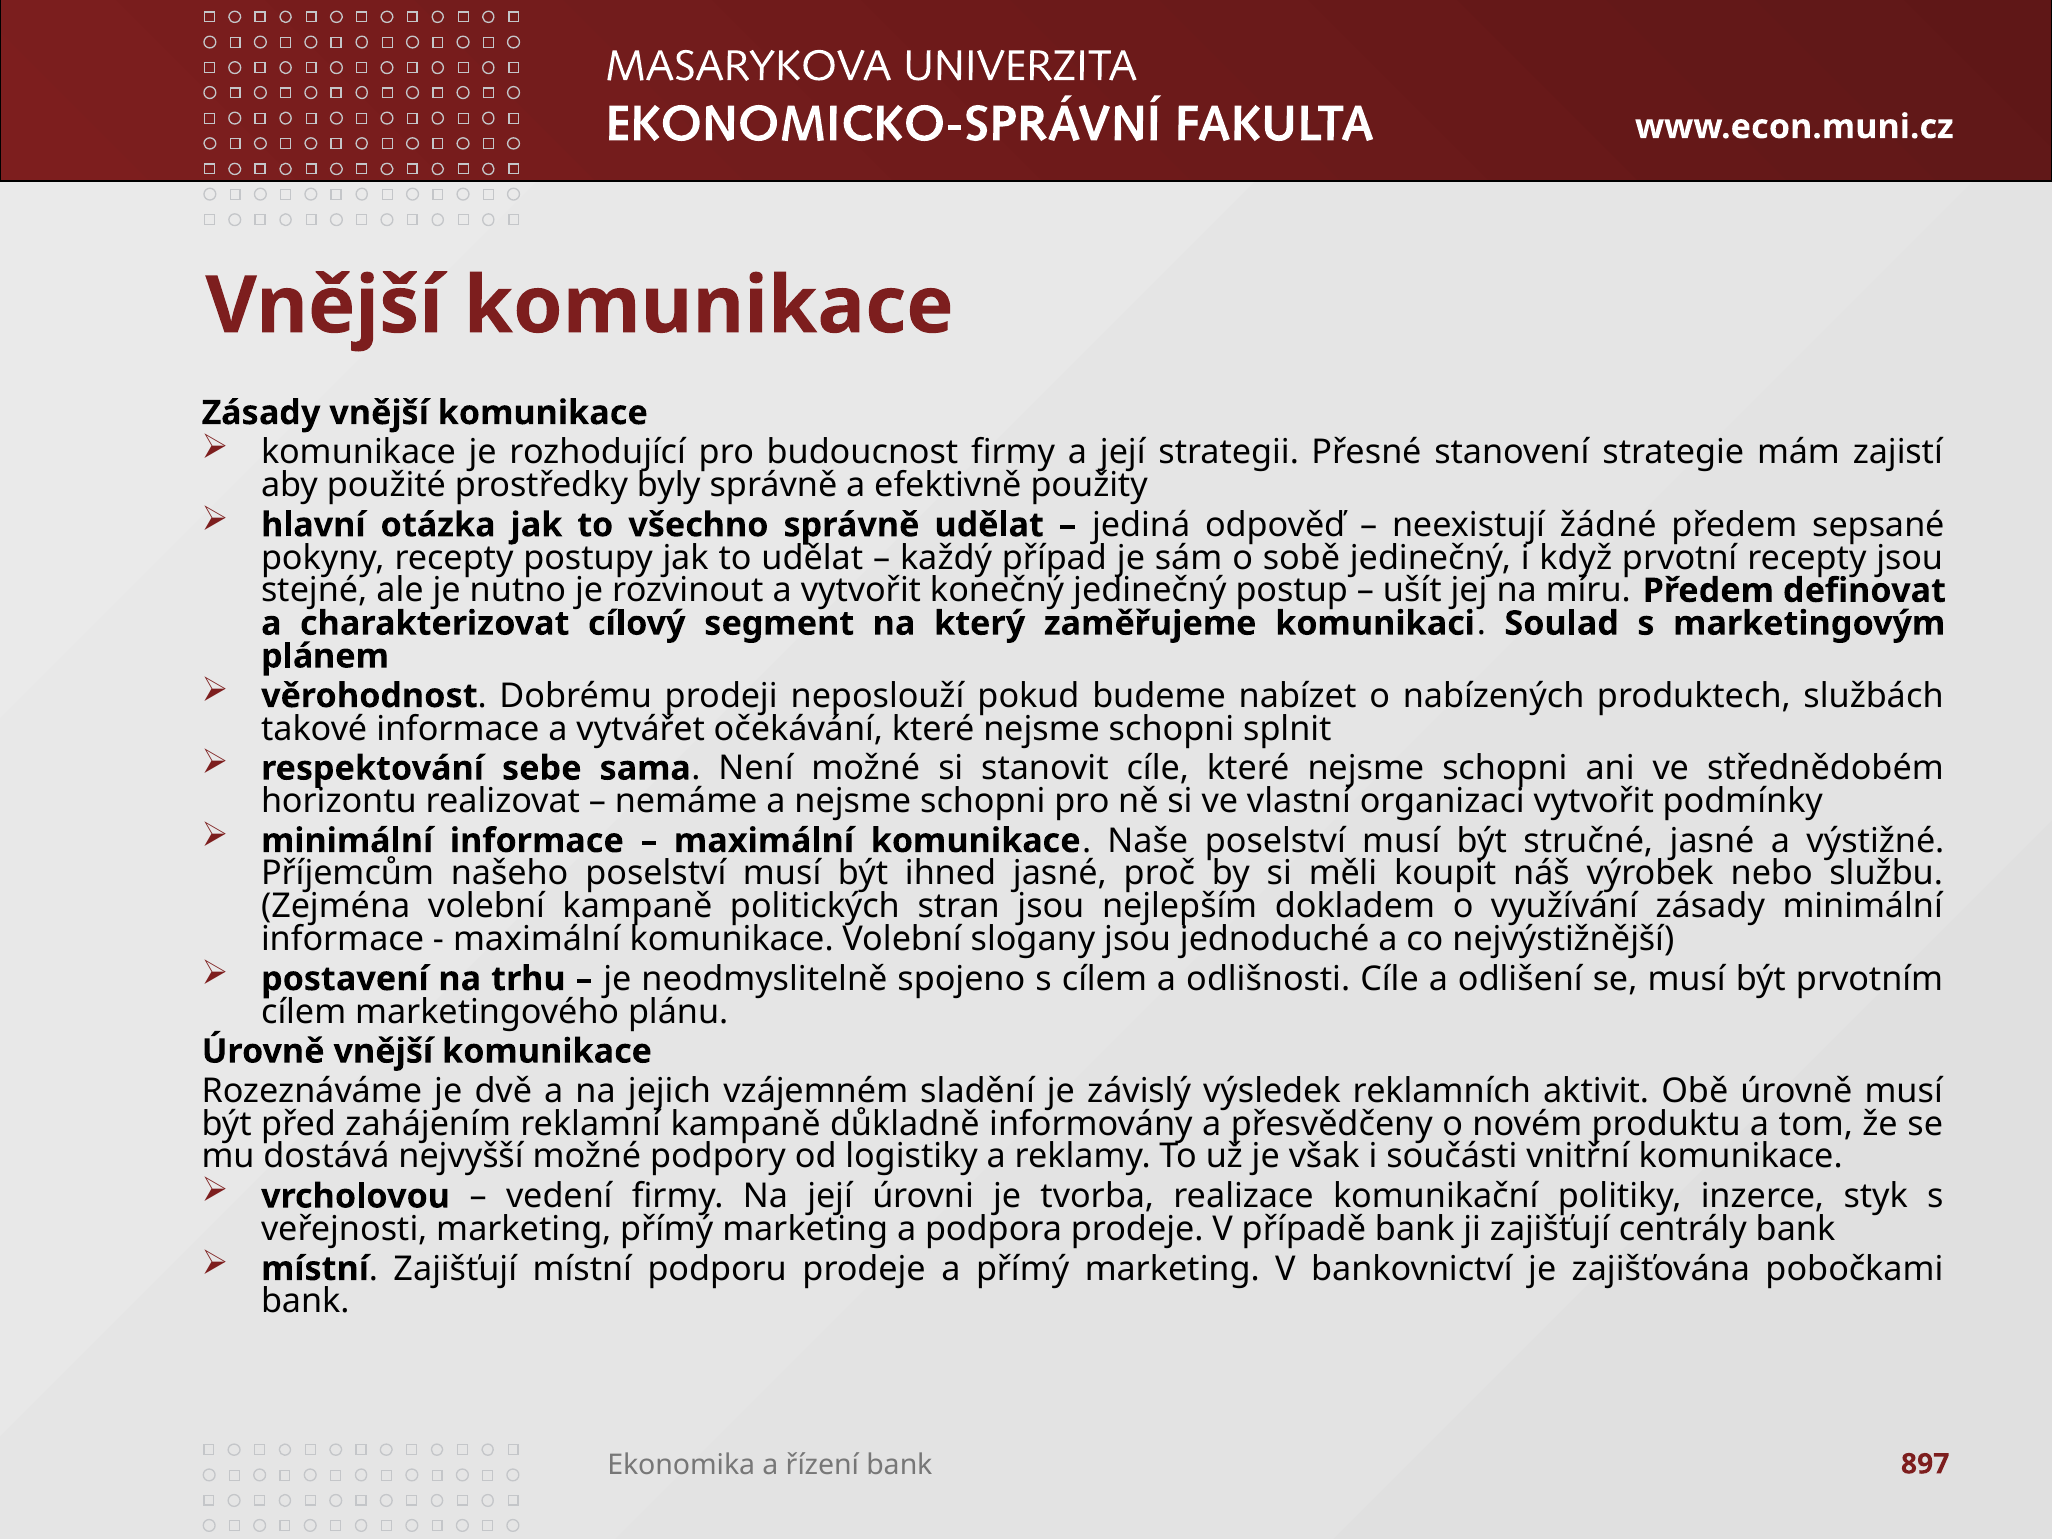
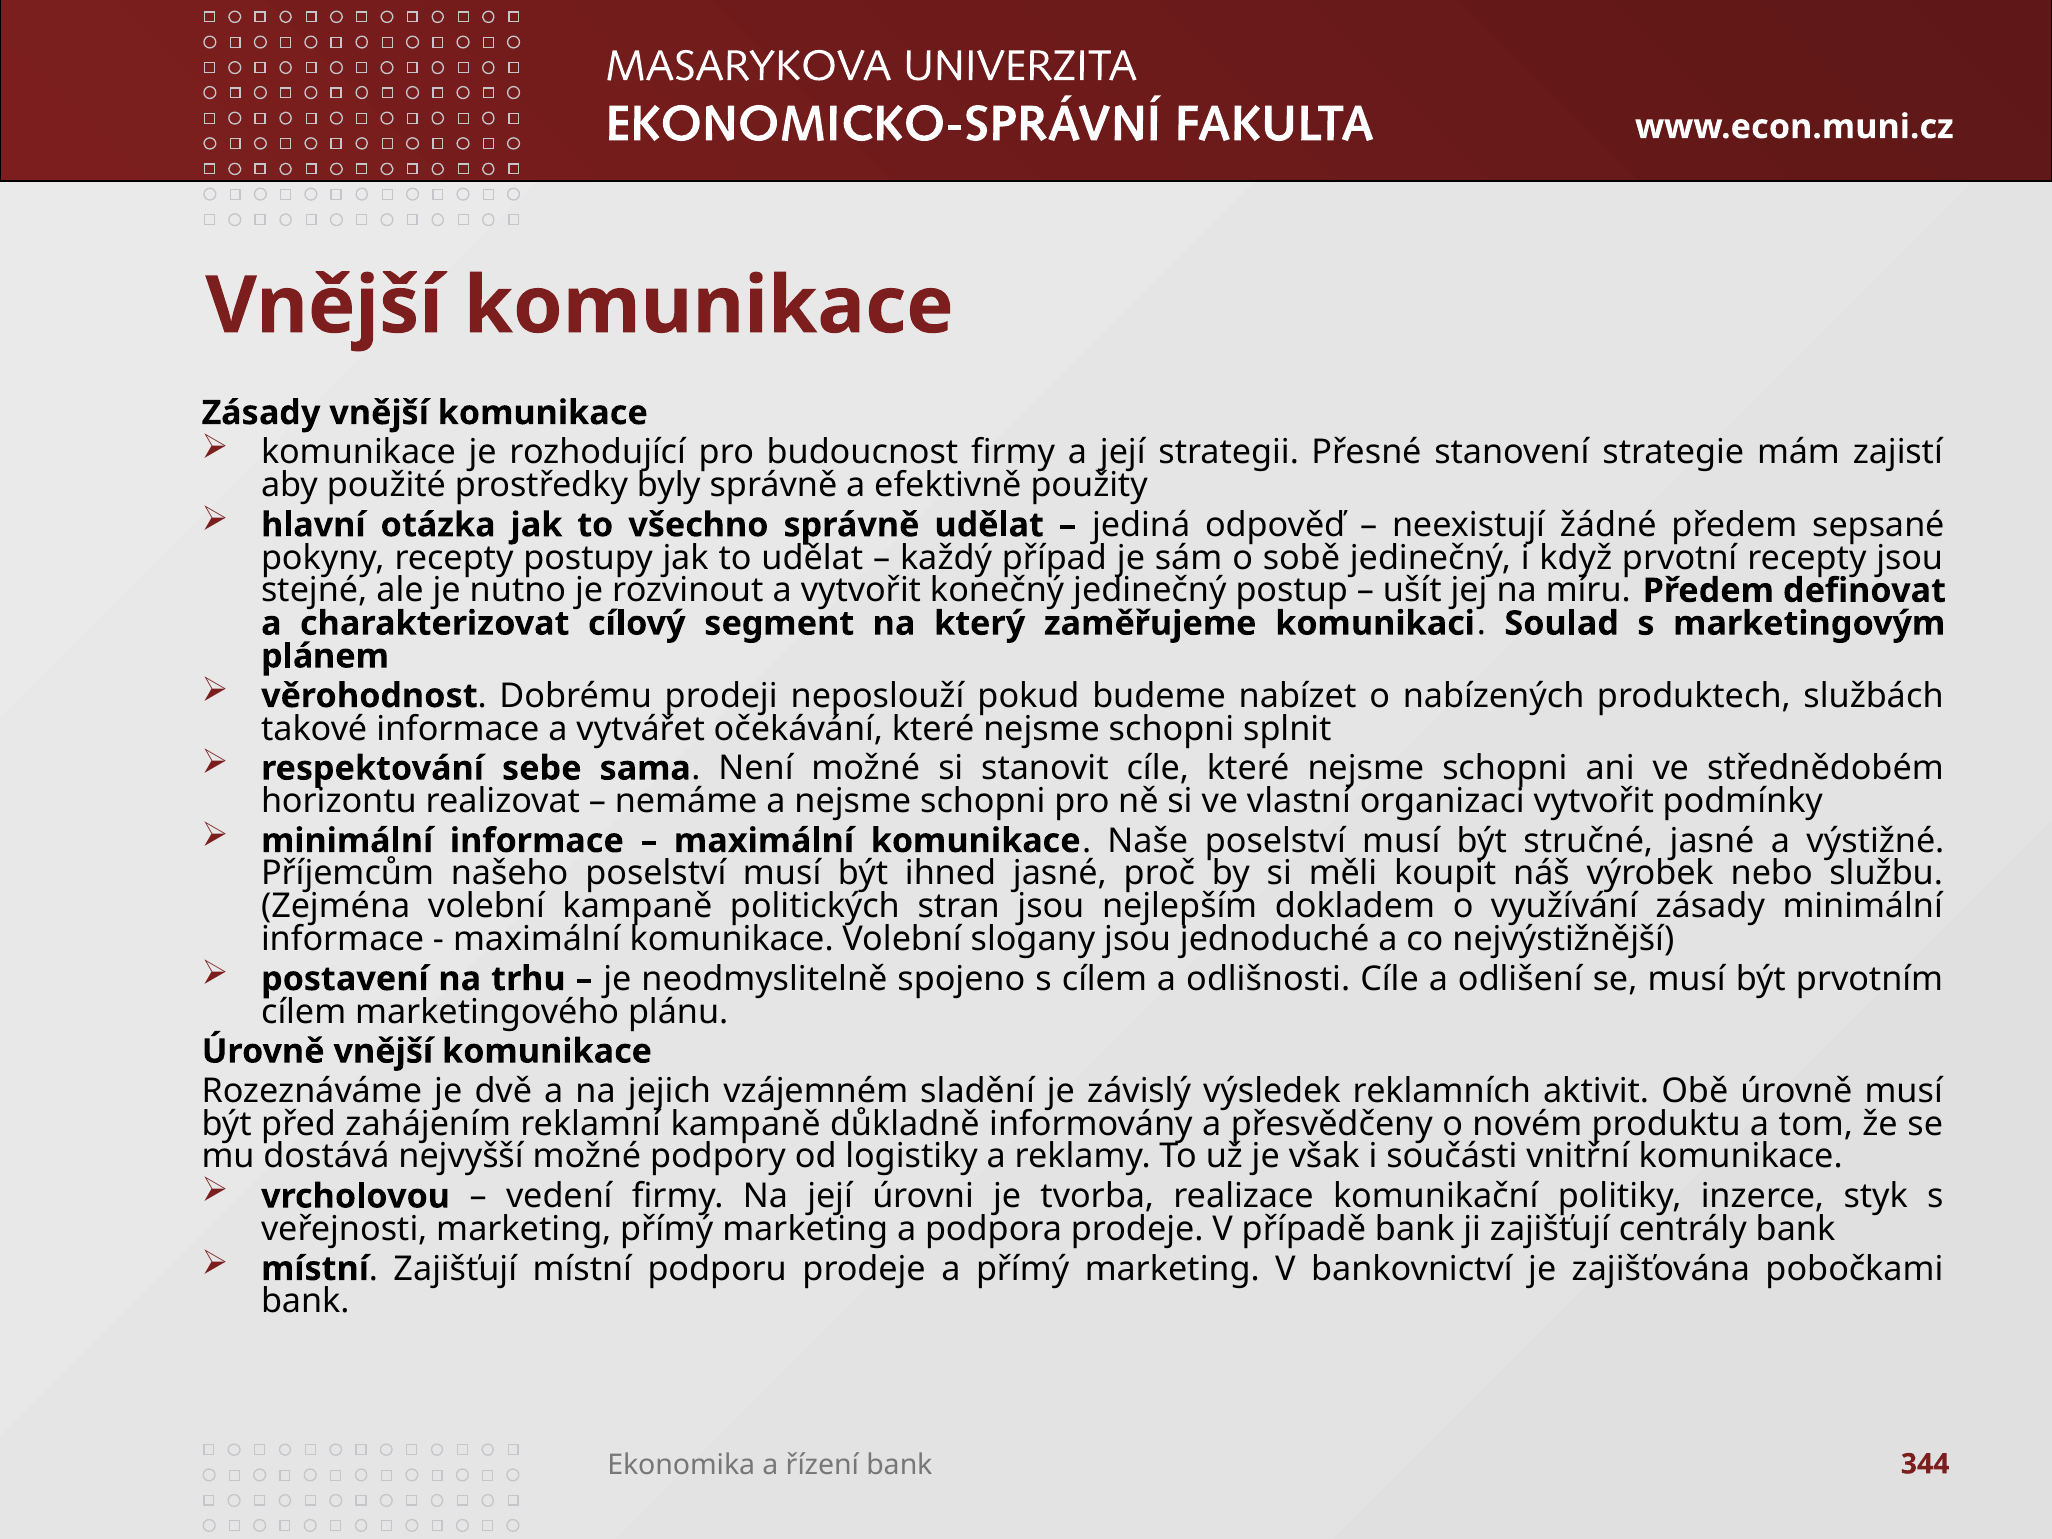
897: 897 -> 344
